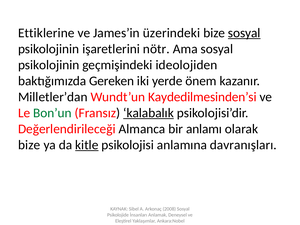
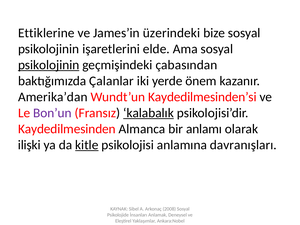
sosyal at (244, 33) underline: present -> none
nötr: nötr -> elde
psikolojinin at (49, 65) underline: none -> present
ideolojiden: ideolojiden -> çabasından
Gereken: Gereken -> Çalanlar
Milletler’dan: Milletler’dan -> Amerika’dan
Bon’un colour: green -> purple
Değerlendirileceği: Değerlendirileceği -> Kaydedilmesinden
bize at (29, 145): bize -> ilişki
